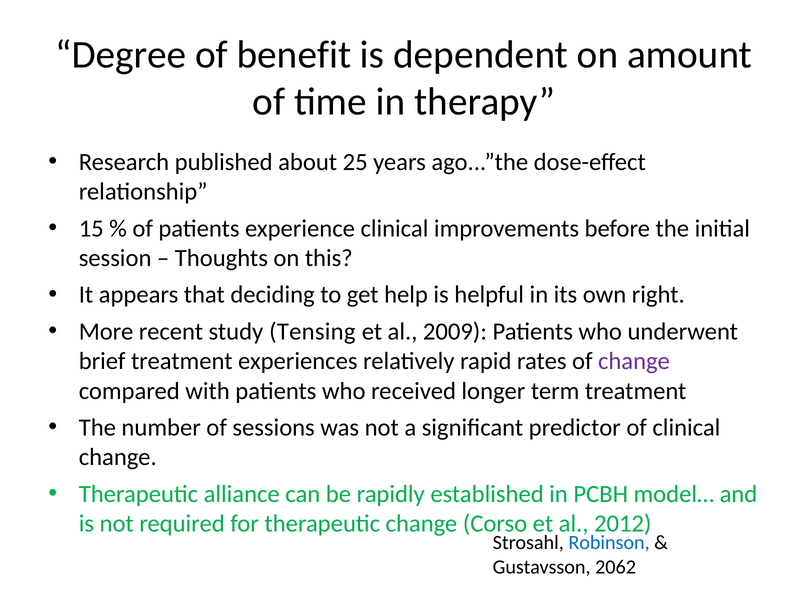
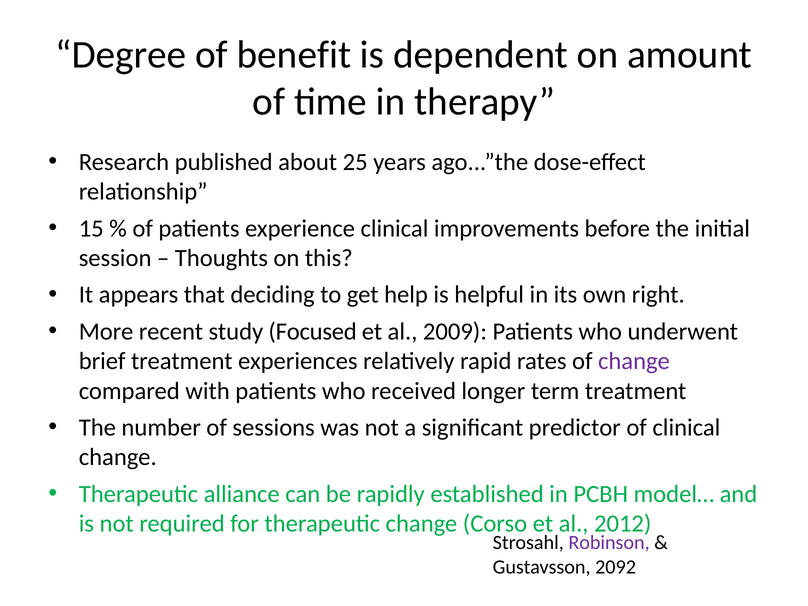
Tensing: Tensing -> Focused
Robinson colour: blue -> purple
2062: 2062 -> 2092
